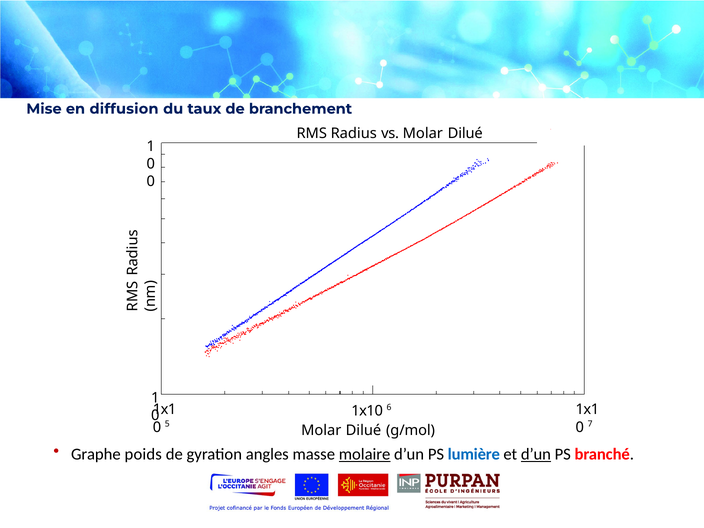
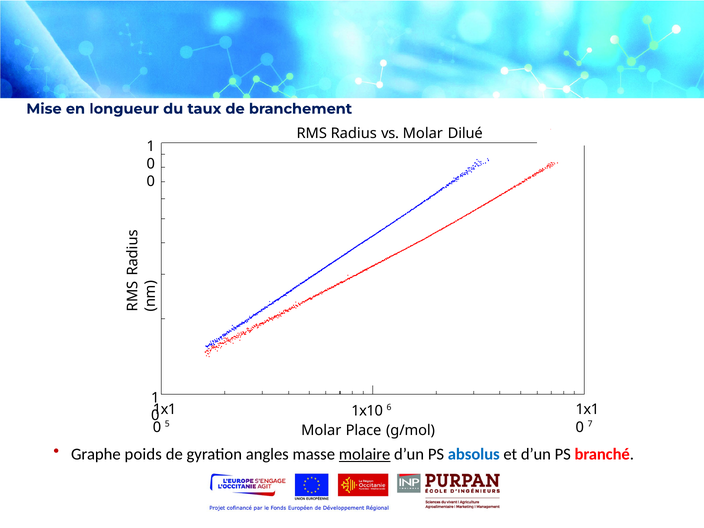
diffusion: diffusion -> longueur
Dilué at (363, 430): Dilué -> Place
lumière: lumière -> absolus
d’un at (536, 454) underline: present -> none
